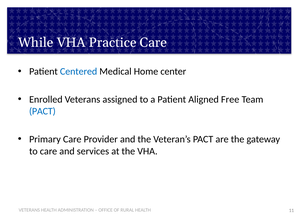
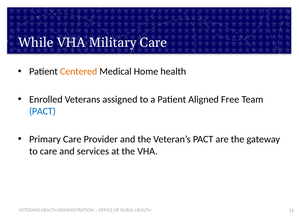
Practice: Practice -> Military
Centered colour: blue -> orange
Home center: center -> health
